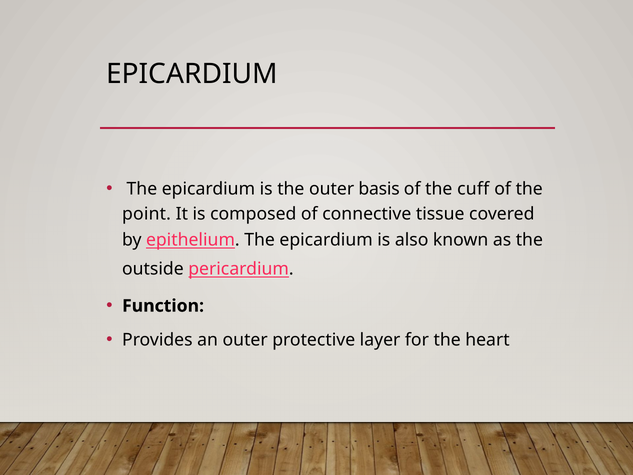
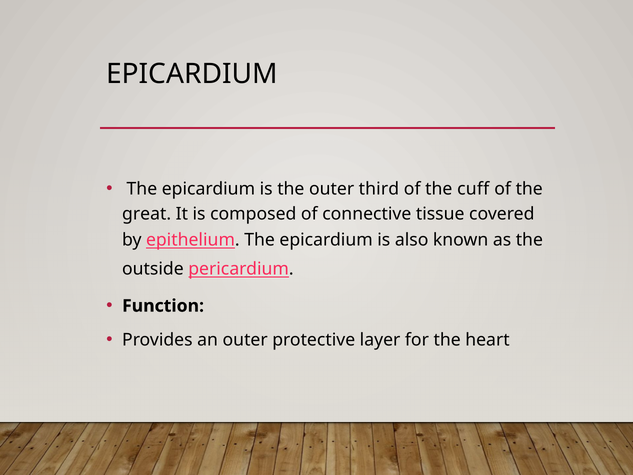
basis: basis -> third
point: point -> great
